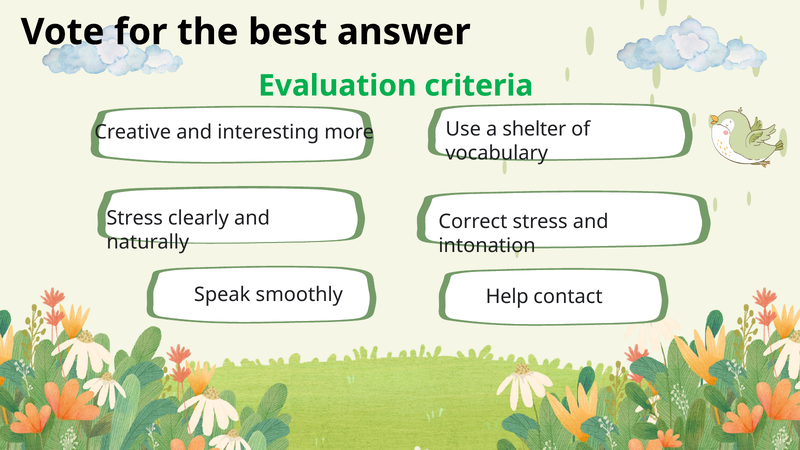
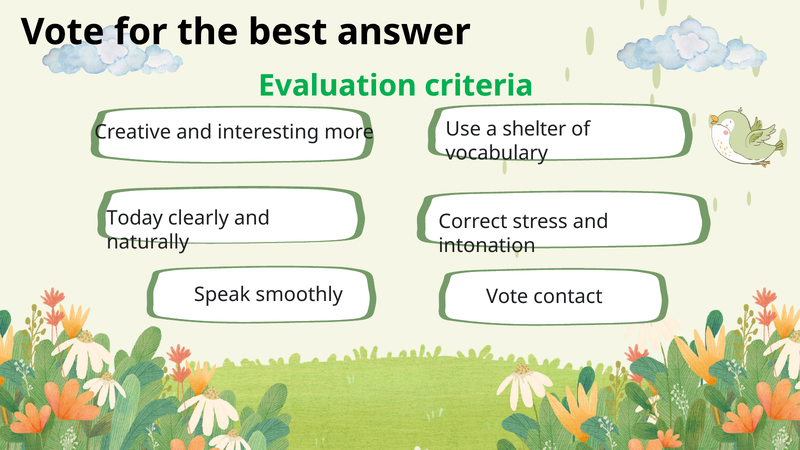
Stress at (135, 218): Stress -> Today
Help at (507, 297): Help -> Vote
